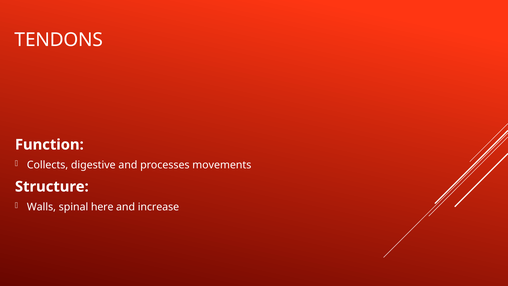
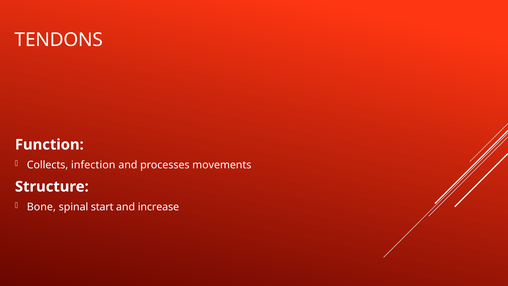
digestive: digestive -> infection
Walls: Walls -> Bone
here: here -> start
